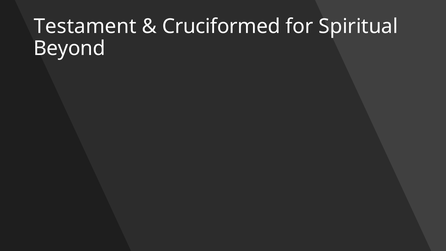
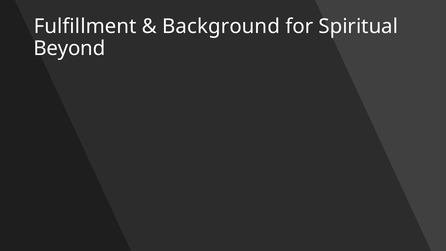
Testament: Testament -> Fulfillment
Cruciformed: Cruciformed -> Background
